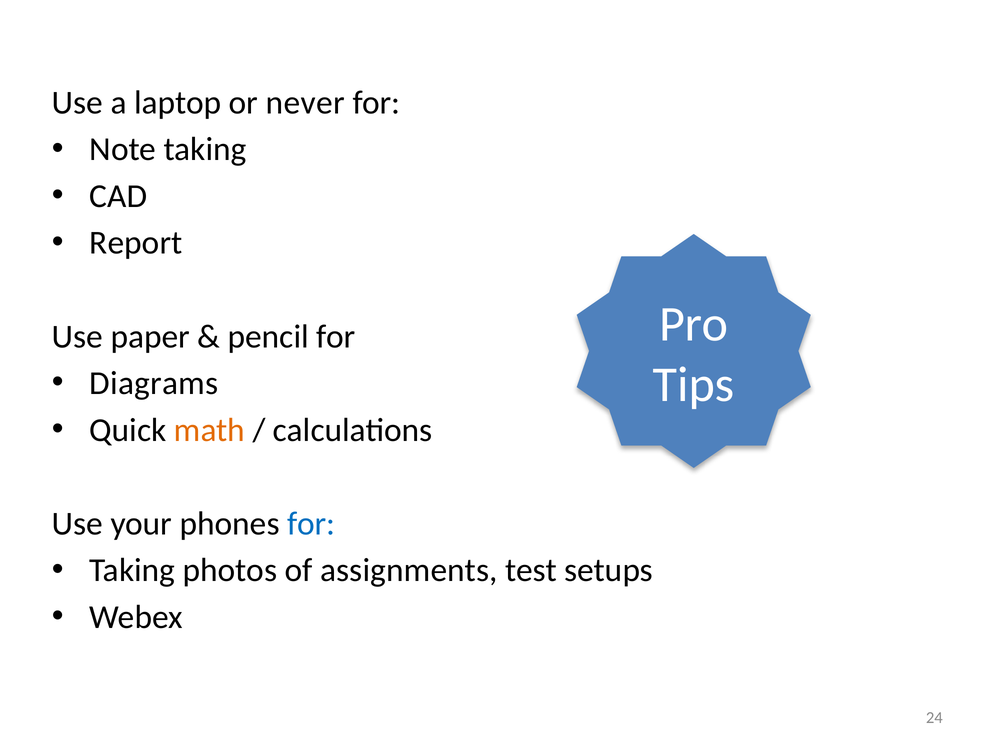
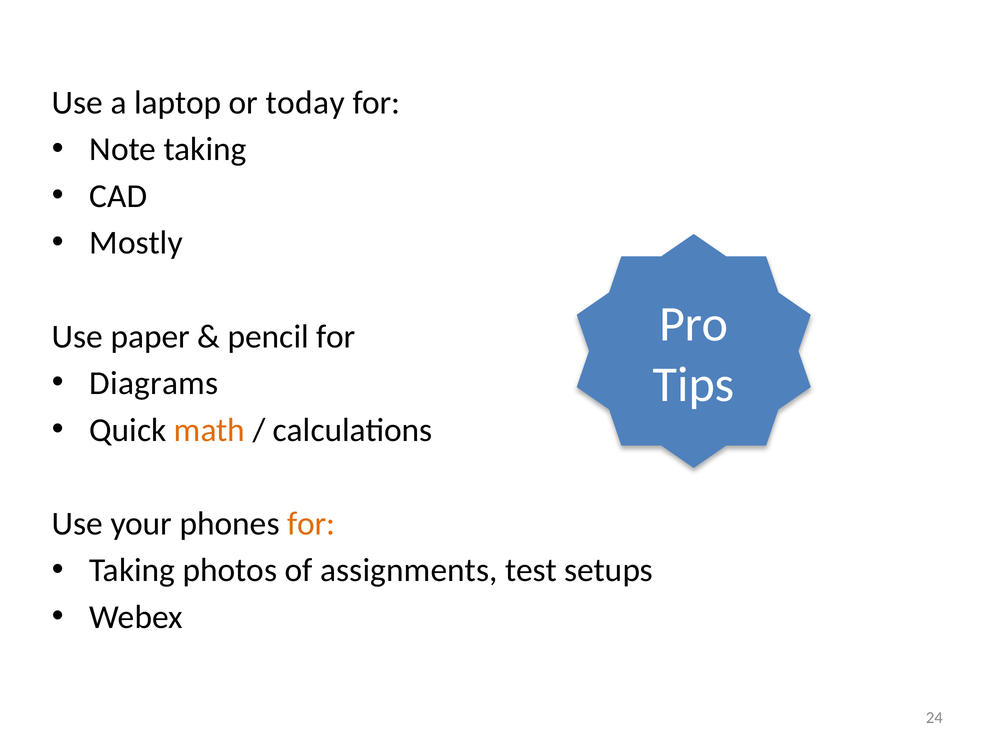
never: never -> today
Report: Report -> Mostly
for at (311, 524) colour: blue -> orange
